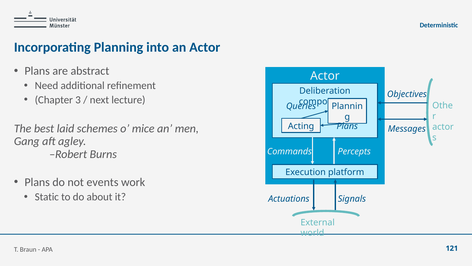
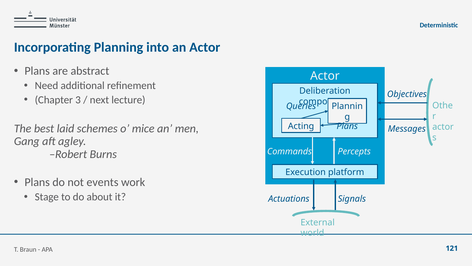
Static: Static -> Stage
